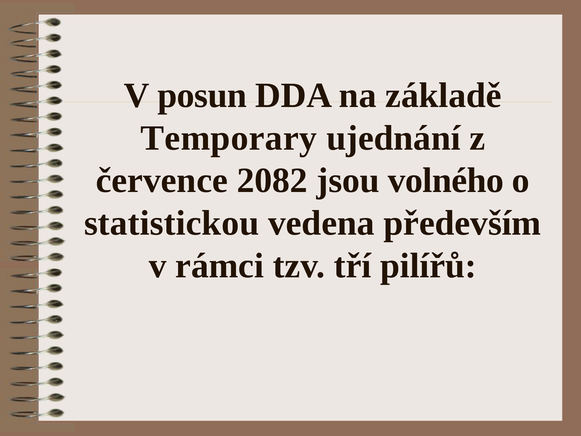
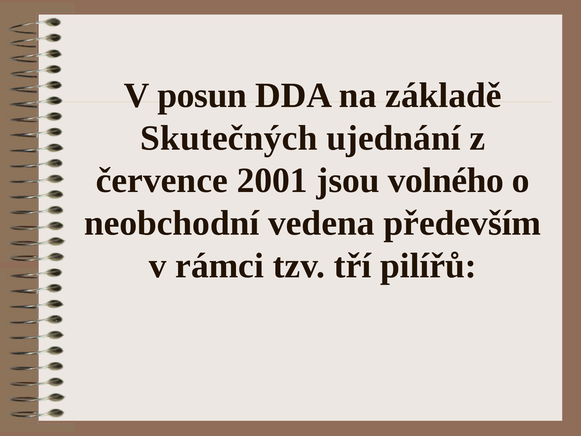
Temporary: Temporary -> Skutečných
2082: 2082 -> 2001
statistickou: statistickou -> neobchodní
